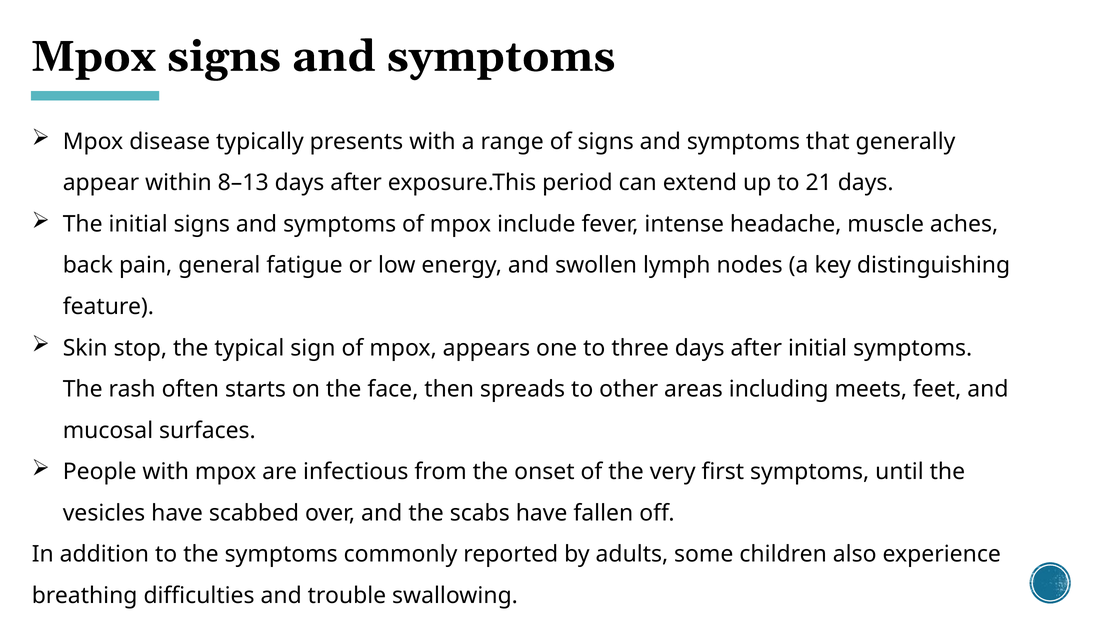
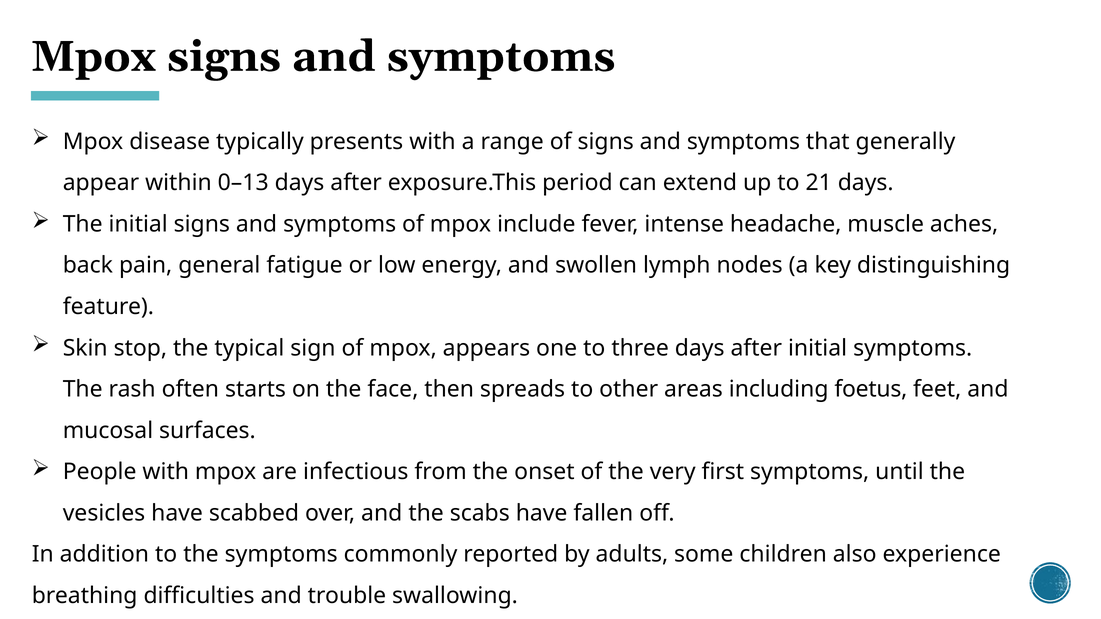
8–13: 8–13 -> 0–13
meets: meets -> foetus
